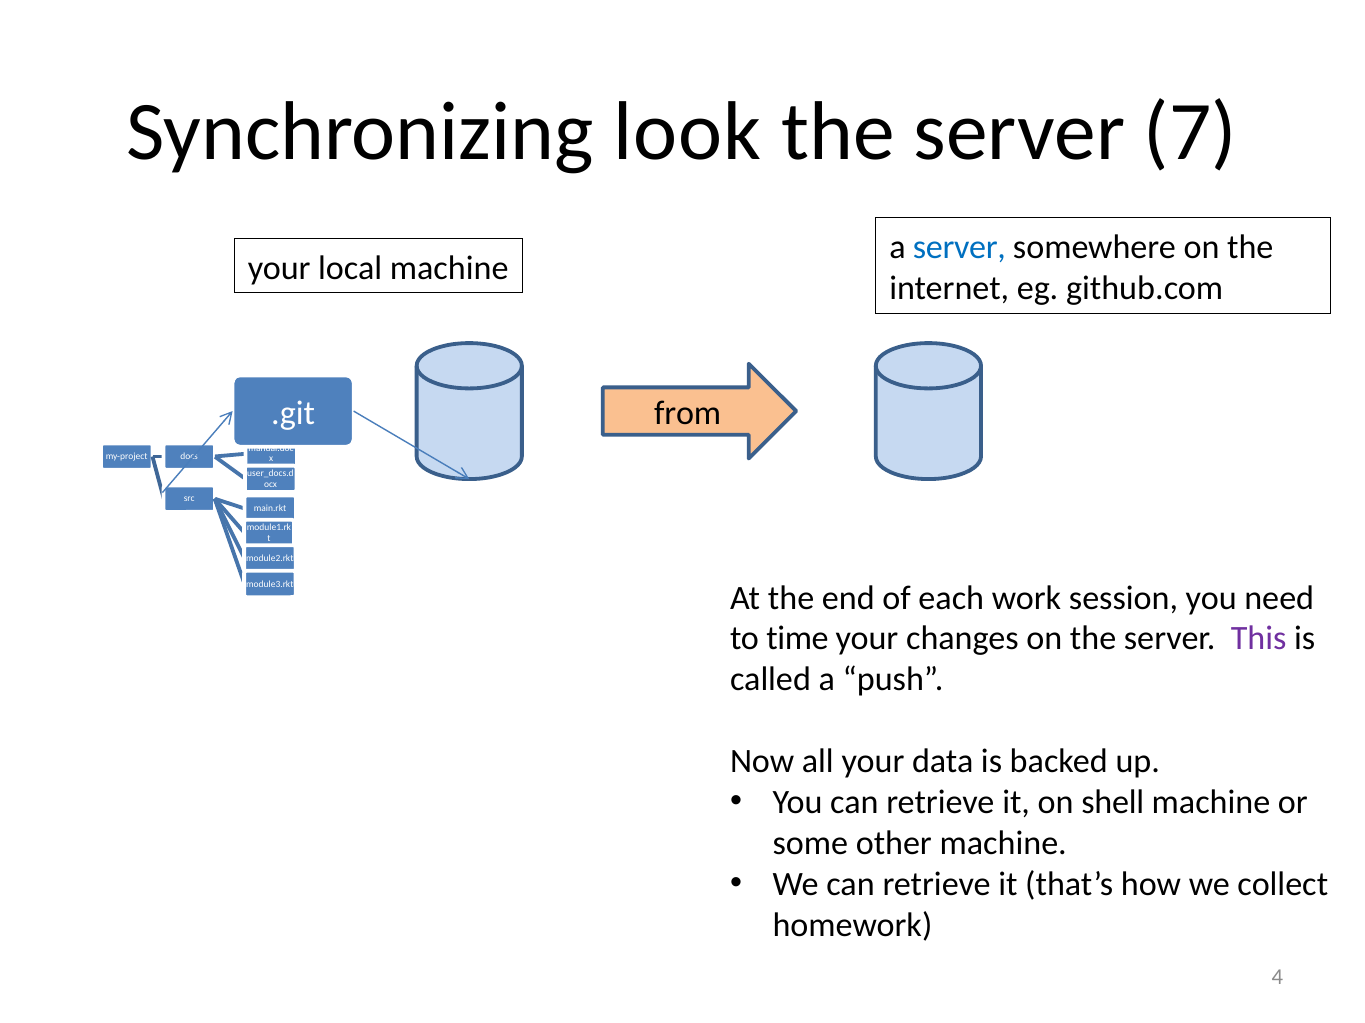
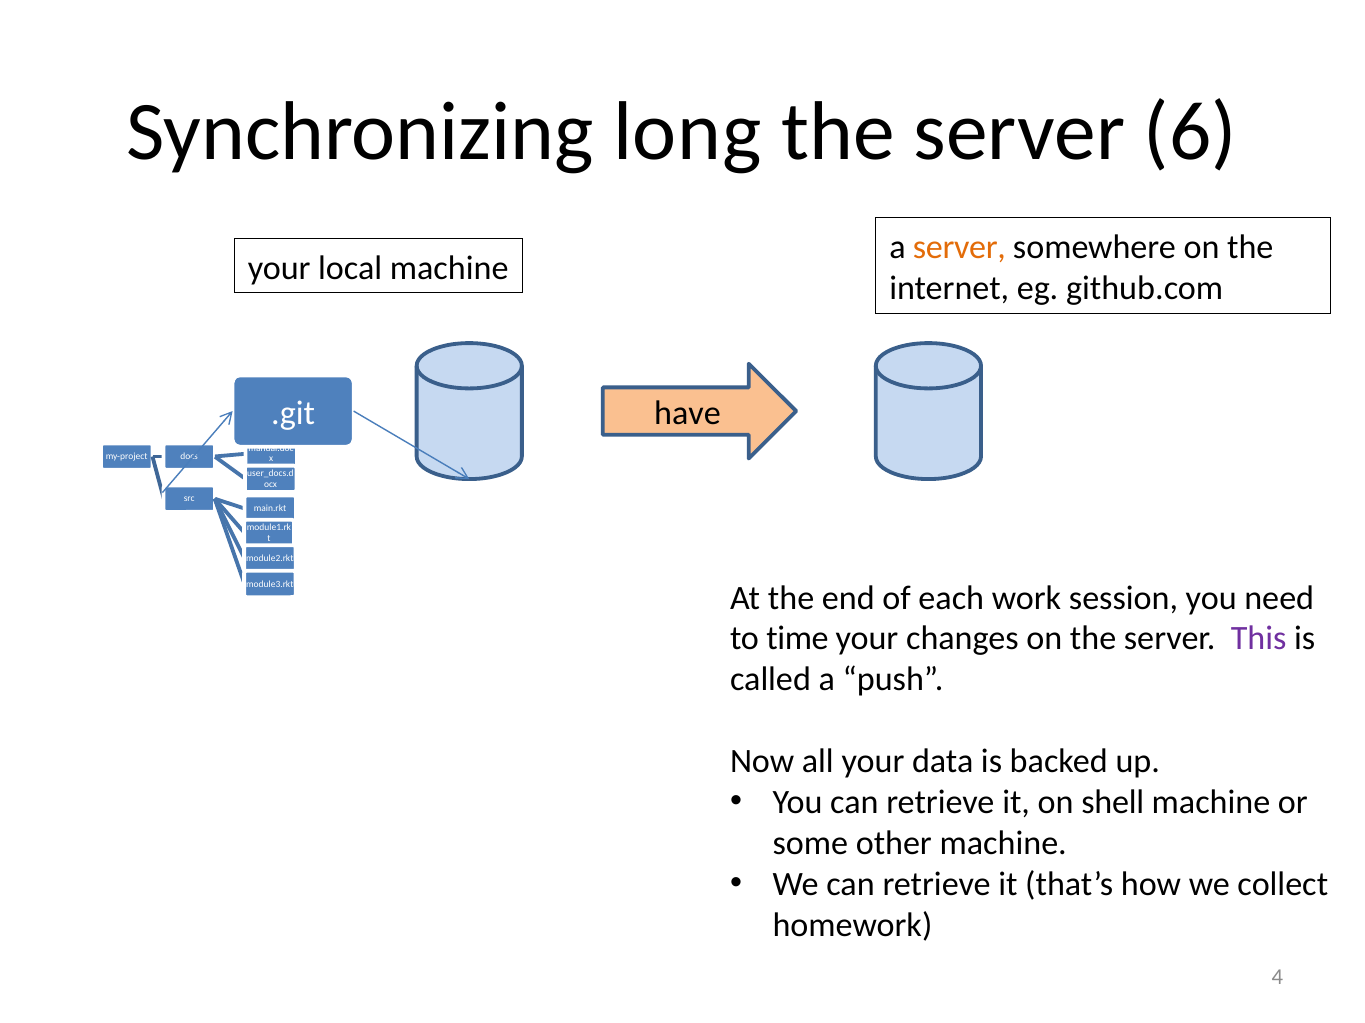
look: look -> long
7: 7 -> 6
server at (959, 248) colour: blue -> orange
from: from -> have
